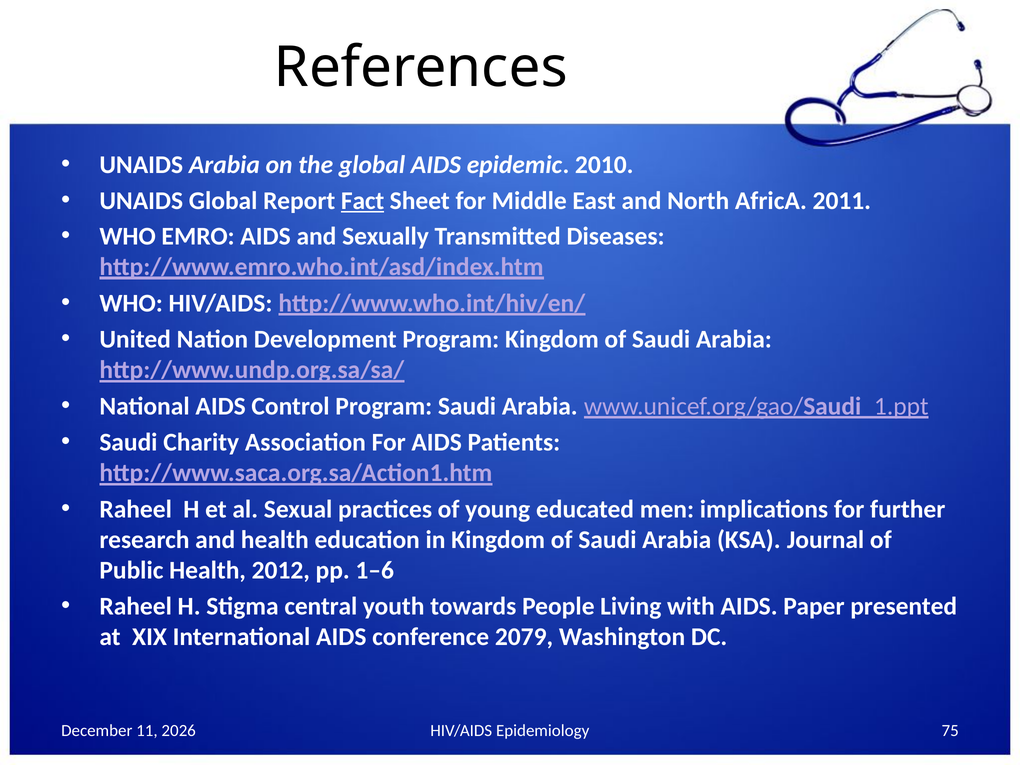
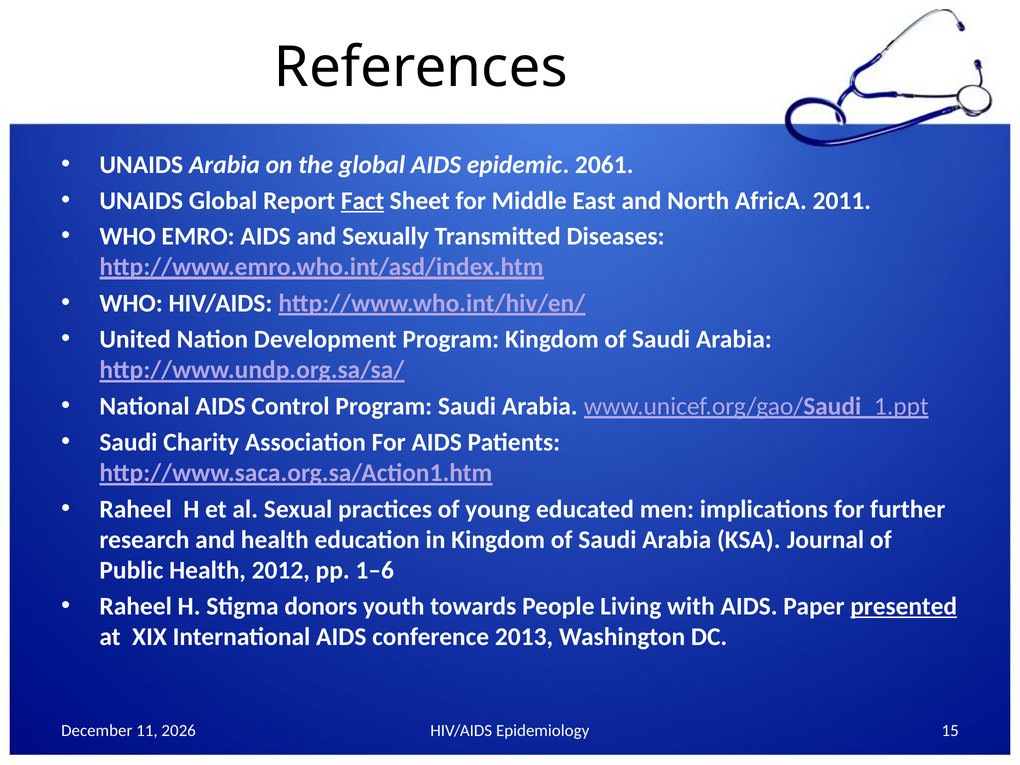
2010: 2010 -> 2061
central: central -> donors
presented underline: none -> present
2079: 2079 -> 2013
75: 75 -> 15
